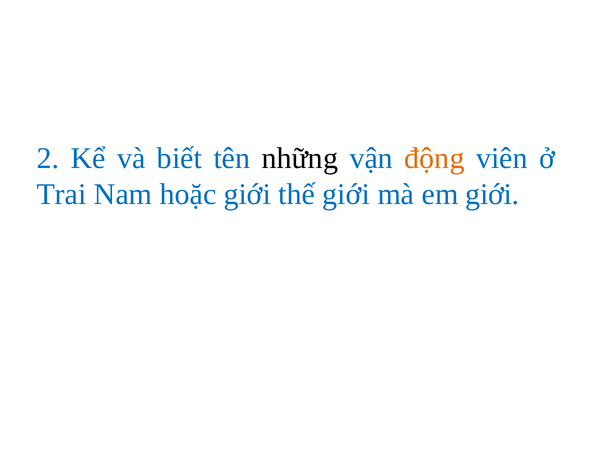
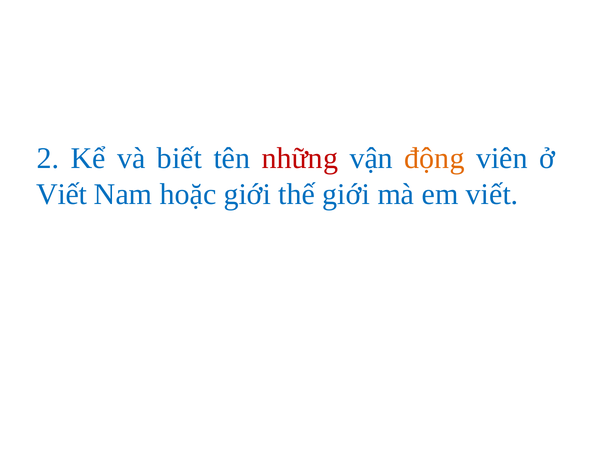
những colour: black -> red
Trai at (62, 194): Trai -> Viết
em giới: giới -> viết
